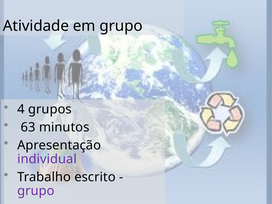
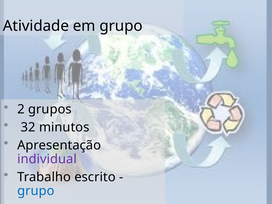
4: 4 -> 2
63: 63 -> 32
grupo at (36, 191) colour: purple -> blue
